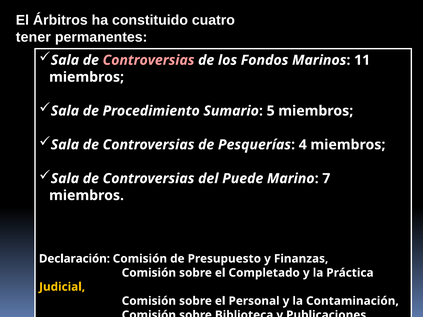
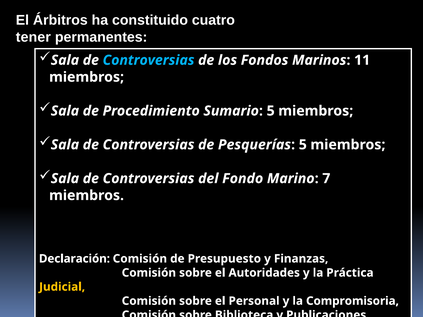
Controversias at (149, 60) colour: pink -> light blue
Pesquerías 4: 4 -> 5
Puede: Puede -> Fondo
Completado: Completado -> Autoridades
Contaminación: Contaminación -> Compromisoria
